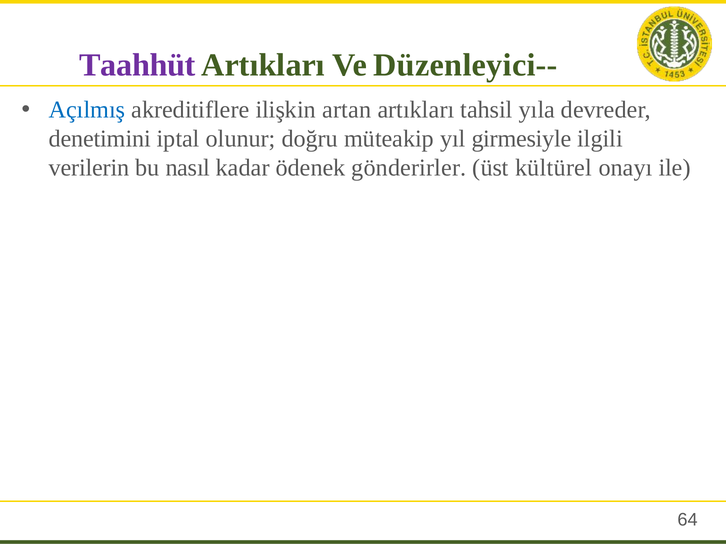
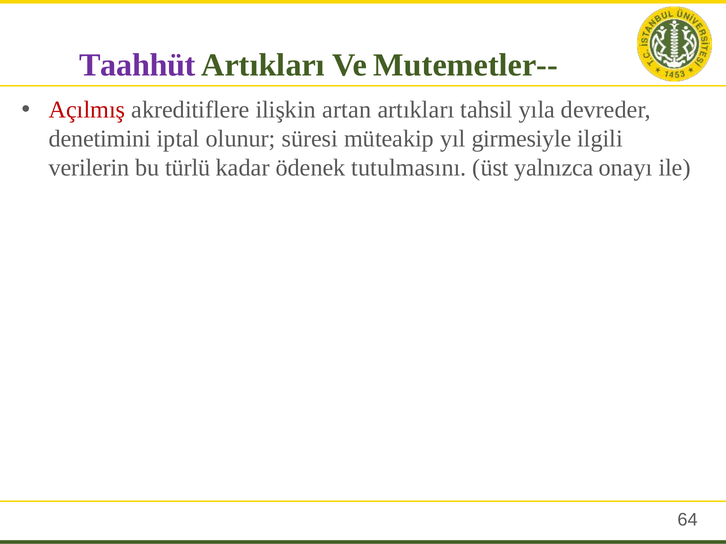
Düzenleyici--: Düzenleyici-- -> Mutemetler--
Açılmış colour: blue -> red
doğru: doğru -> süresi
nasıl: nasıl -> türlü
gönderirler: gönderirler -> tutulmasını
kültürel: kültürel -> yalnızca
